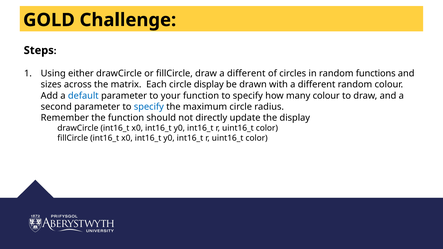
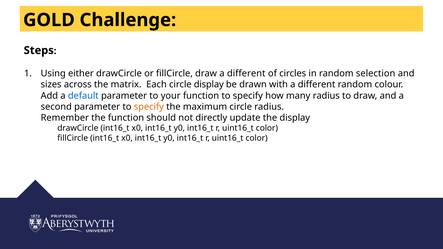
functions: functions -> selection
many colour: colour -> radius
specify at (149, 107) colour: blue -> orange
